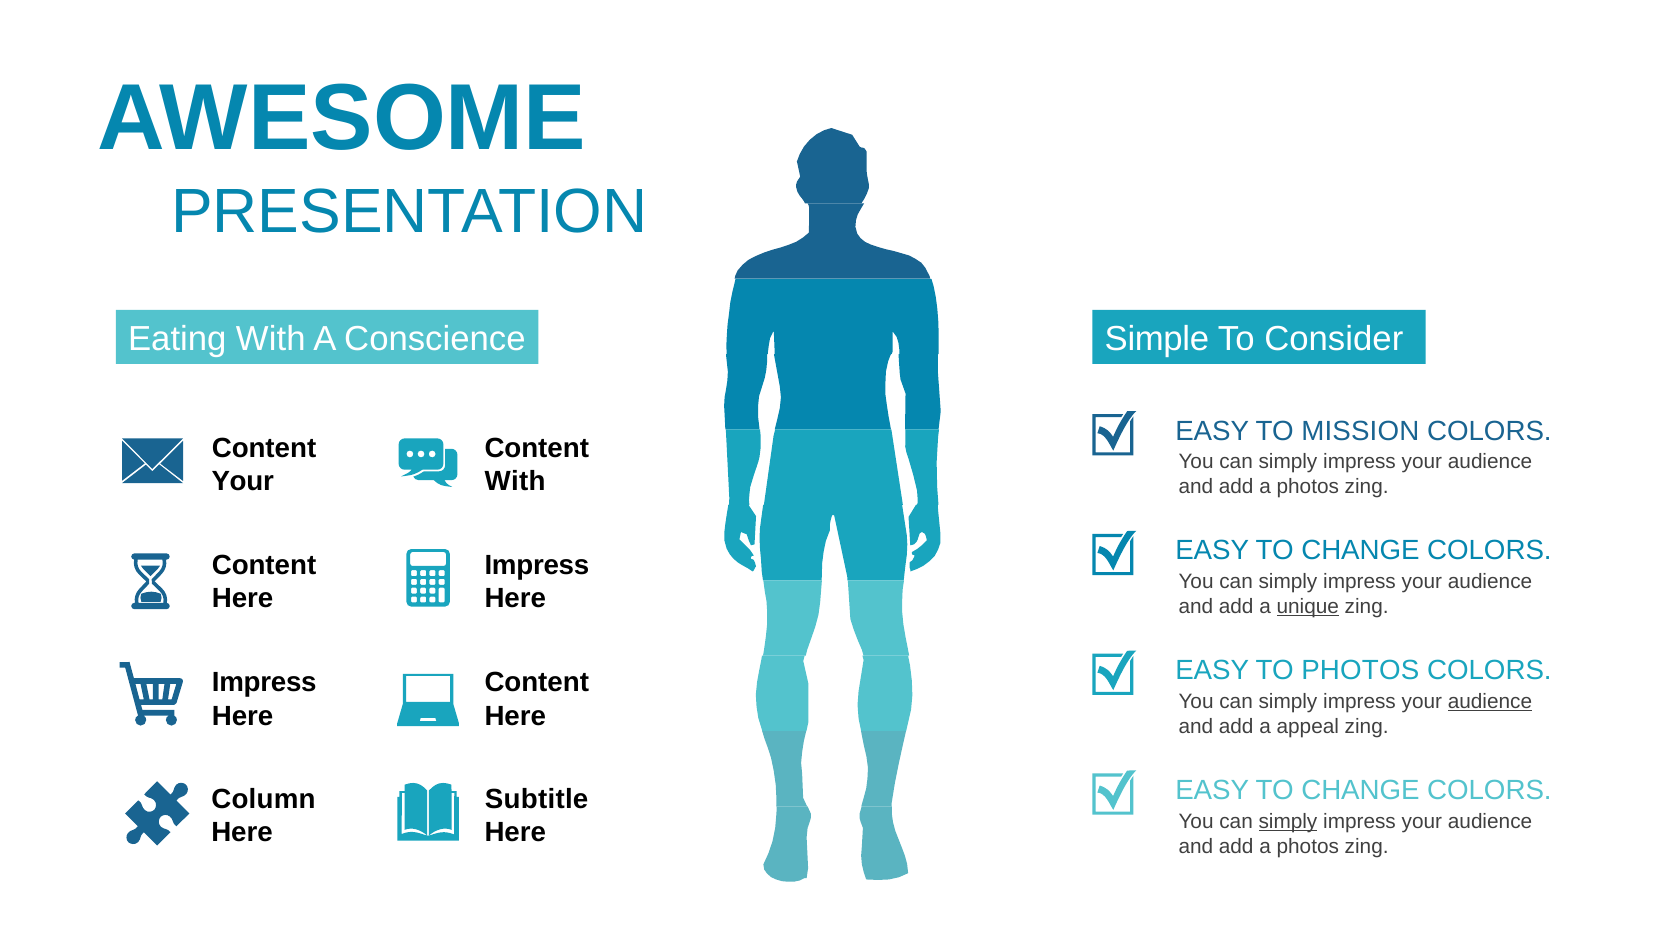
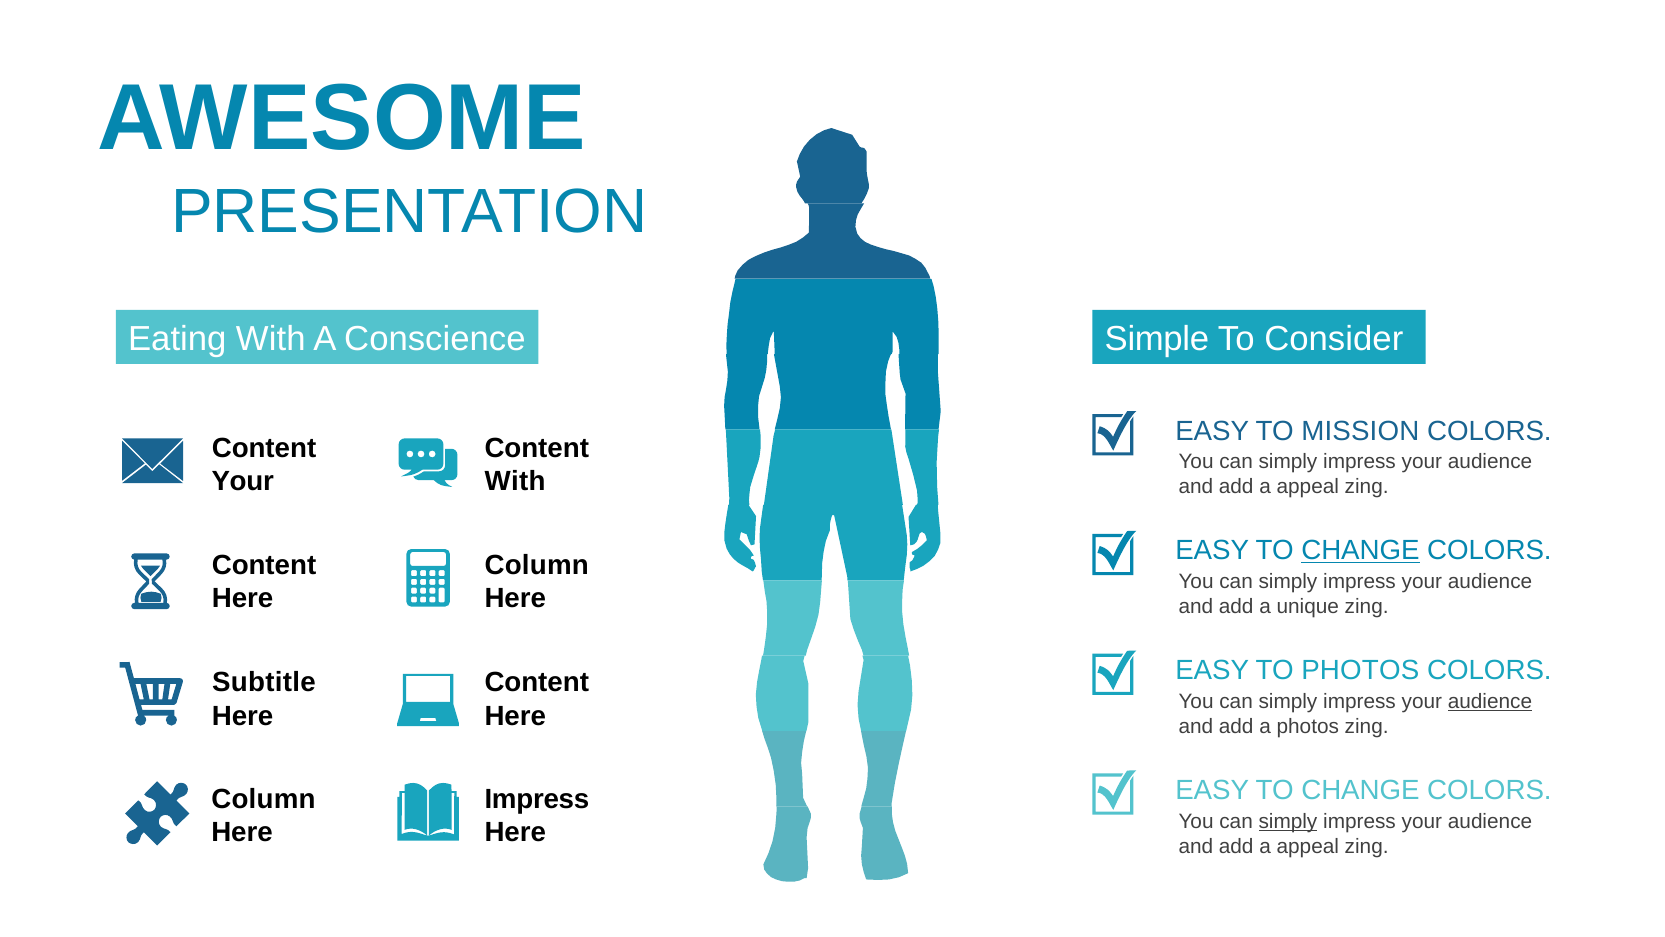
photos at (1308, 487): photos -> appeal
CHANGE at (1360, 550) underline: none -> present
Impress at (537, 565): Impress -> Column
unique underline: present -> none
Impress at (264, 682): Impress -> Subtitle
a appeal: appeal -> photos
Subtitle at (537, 799): Subtitle -> Impress
photos at (1308, 846): photos -> appeal
